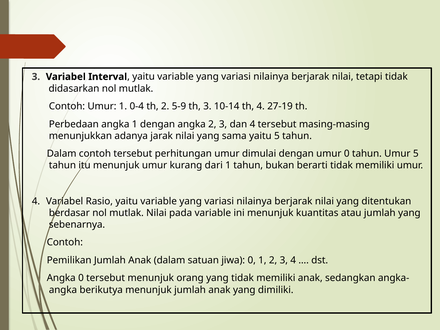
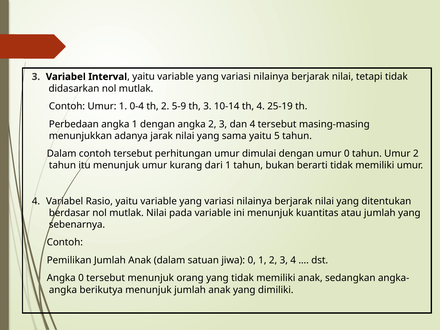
27-19: 27-19 -> 25-19
Umur 5: 5 -> 2
